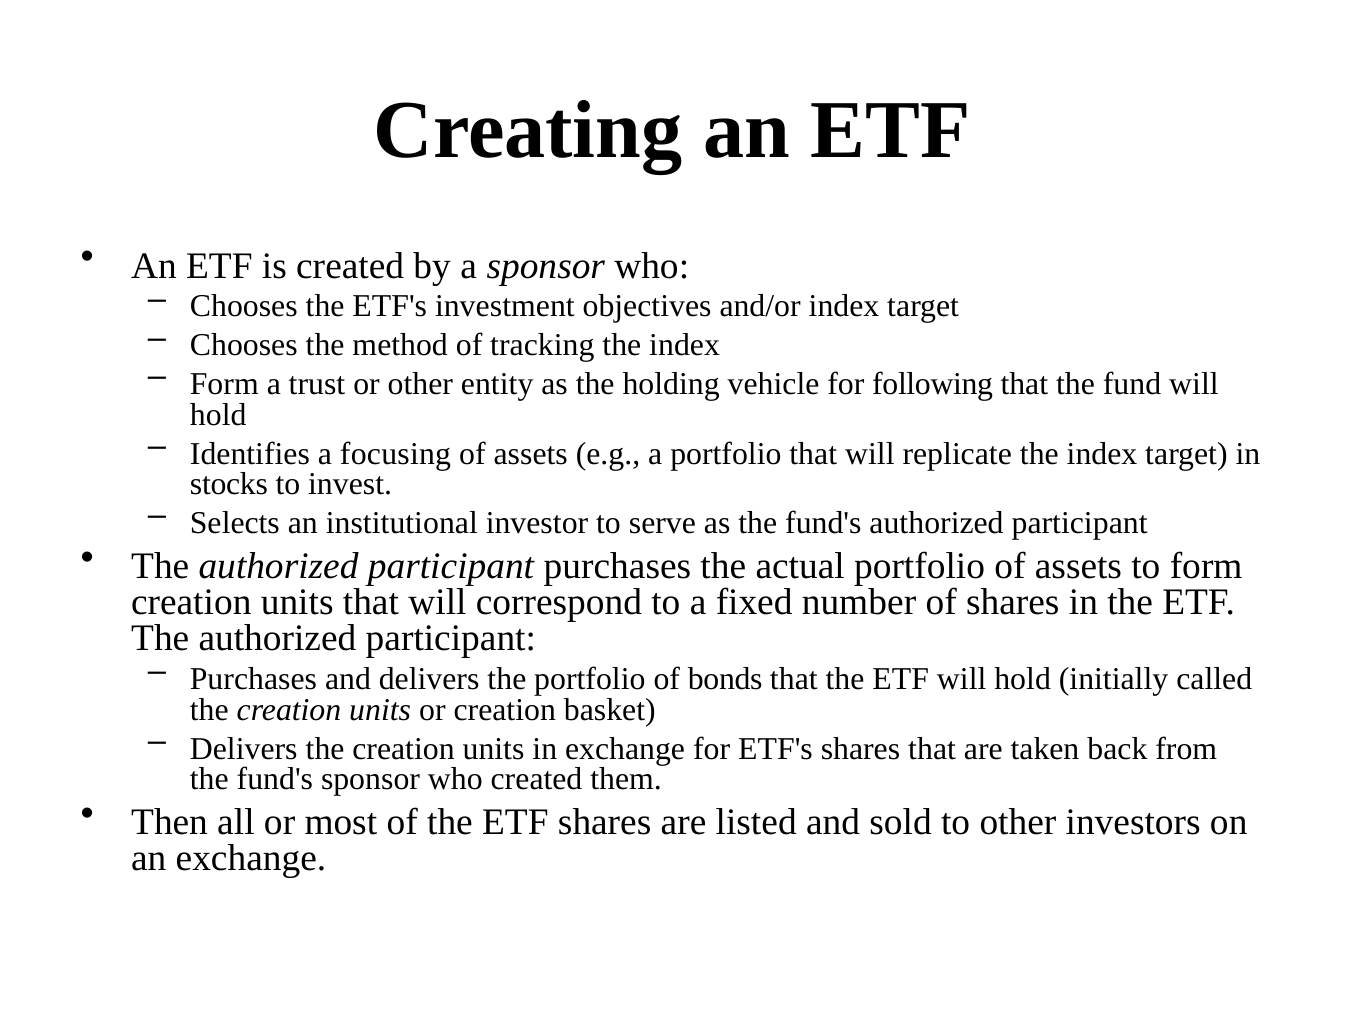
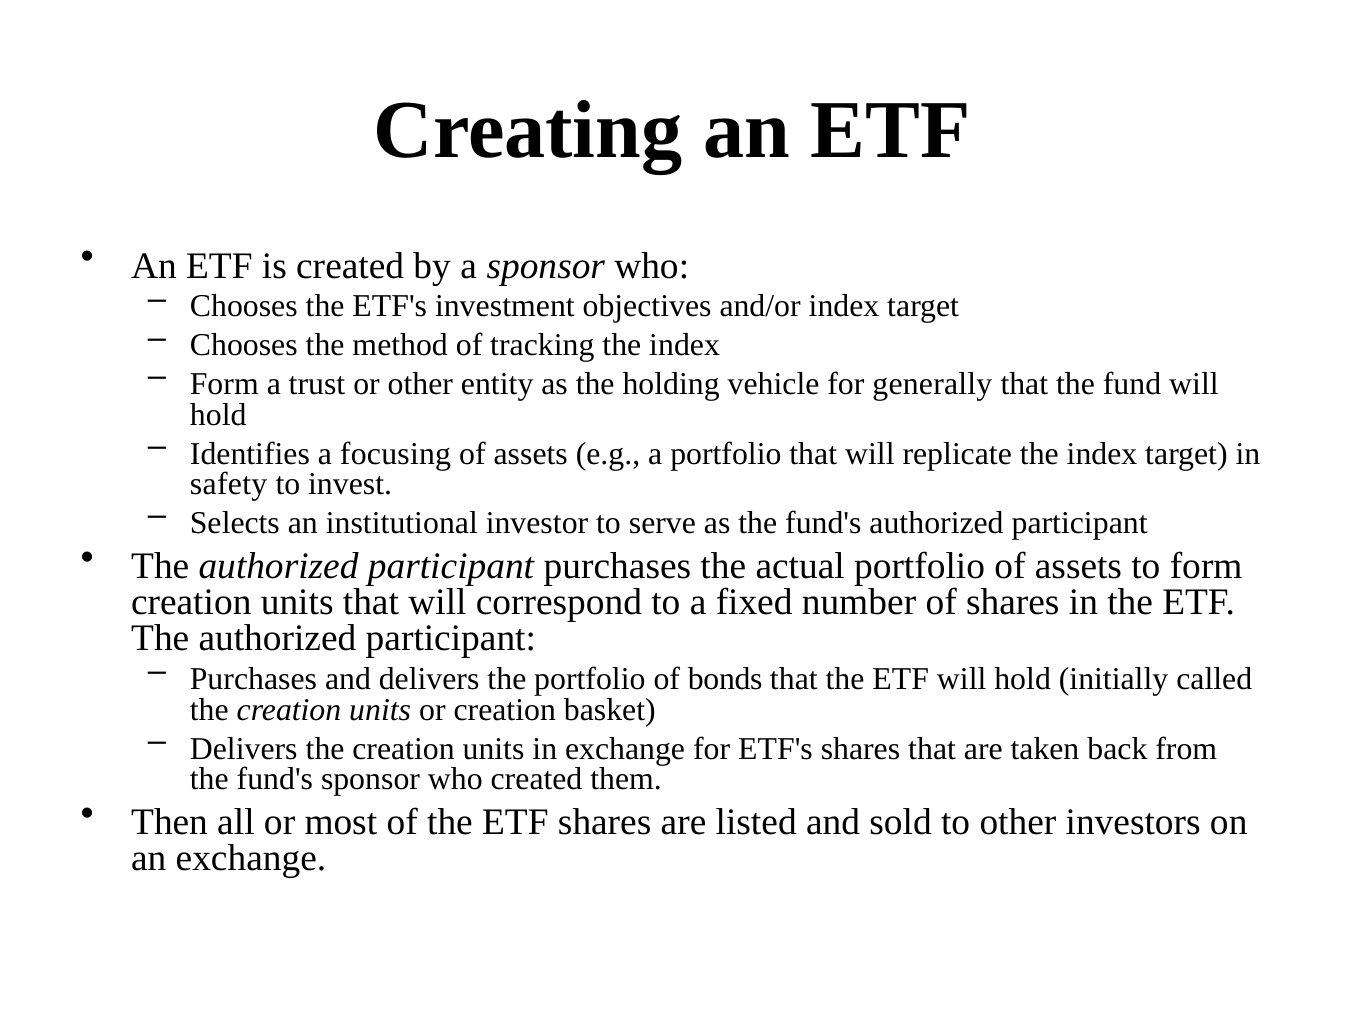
following: following -> generally
stocks: stocks -> safety
